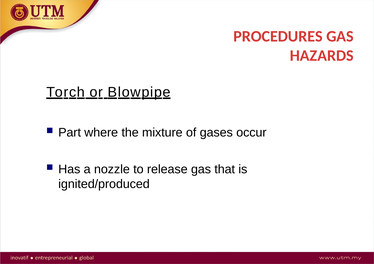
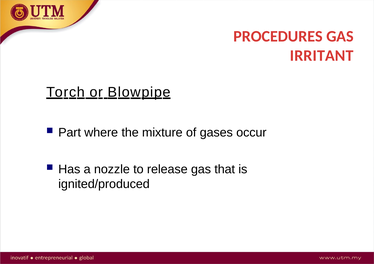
HAZARDS: HAZARDS -> IRRITANT
